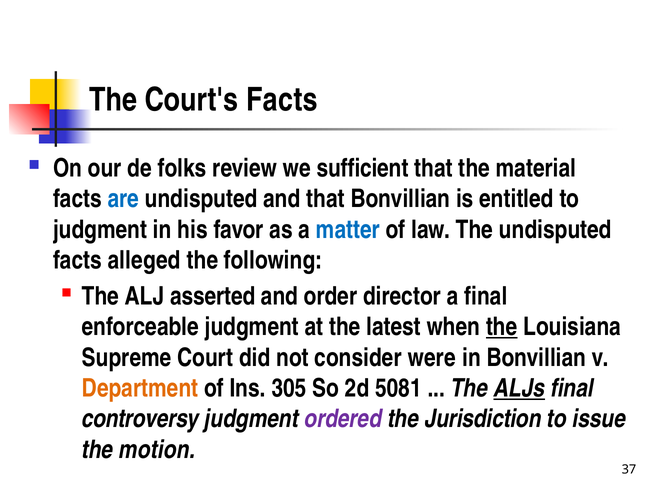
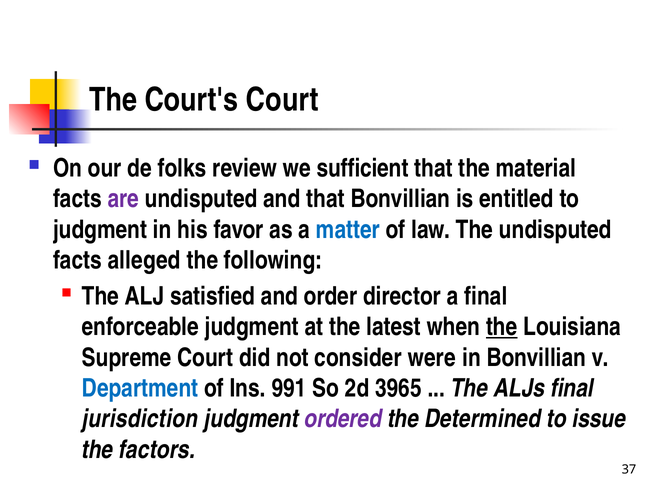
Court's Facts: Facts -> Court
are colour: blue -> purple
asserted: asserted -> satisfied
Department colour: orange -> blue
305: 305 -> 991
5081: 5081 -> 3965
ALJs underline: present -> none
controversy: controversy -> jurisdiction
Jurisdiction: Jurisdiction -> Determined
motion: motion -> factors
